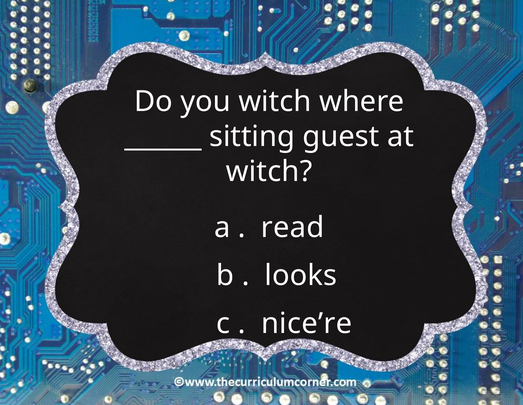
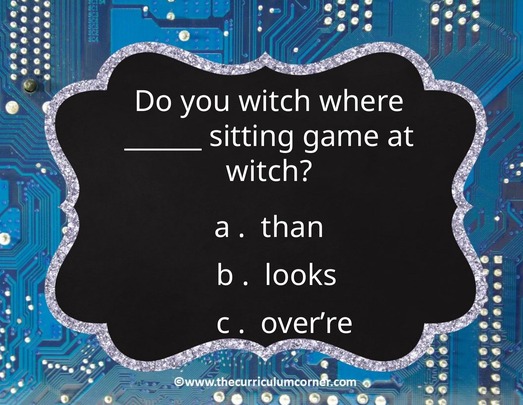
guest: guest -> game
read: read -> than
nice’re: nice’re -> over’re
